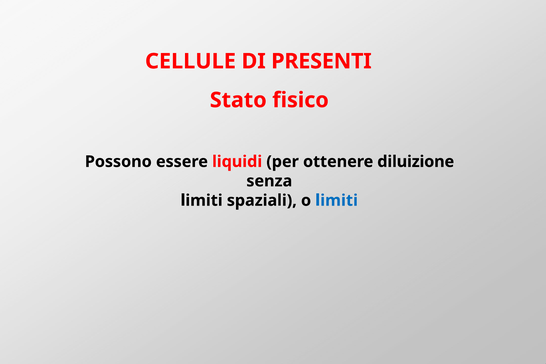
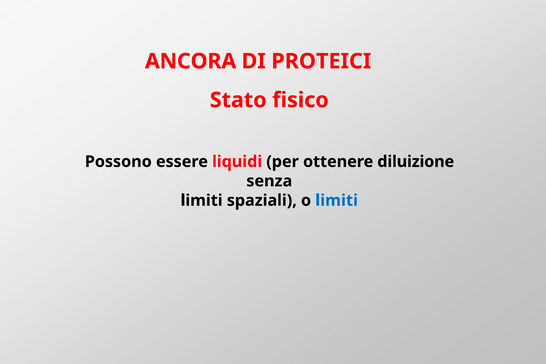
CELLULE: CELLULE -> ANCORA
PRESENTI: PRESENTI -> PROTEICI
